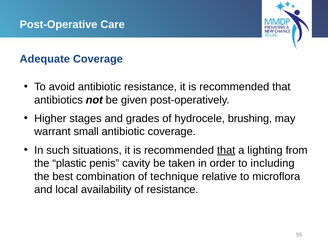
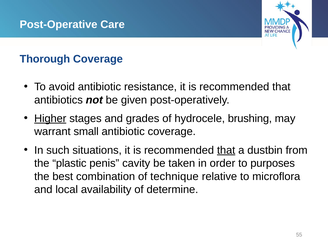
Adequate: Adequate -> Thorough
Higher underline: none -> present
lighting: lighting -> dustbin
including: including -> purposes
of resistance: resistance -> determine
